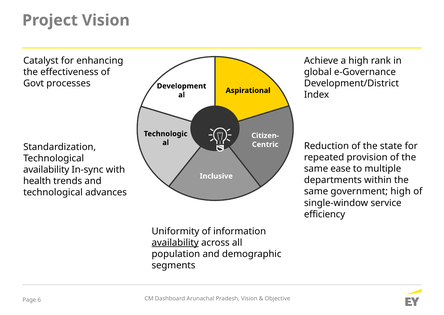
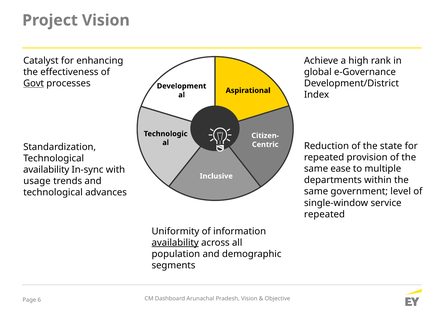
Govt underline: none -> present
health: health -> usage
government high: high -> level
efficiency at (325, 214): efficiency -> repeated
